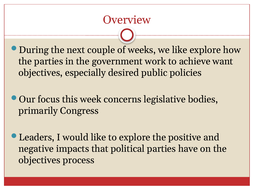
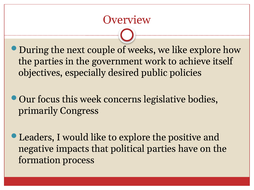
want: want -> itself
objectives at (39, 161): objectives -> formation
